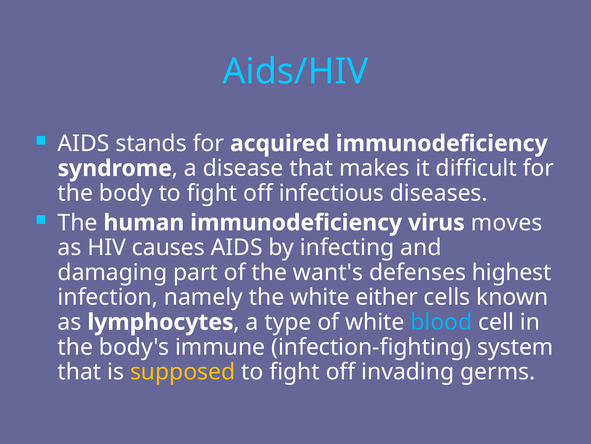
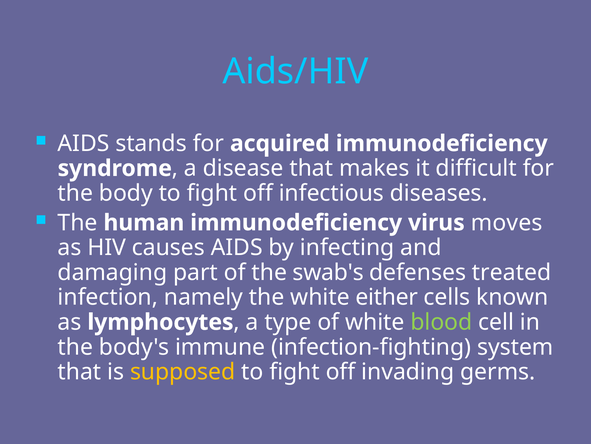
want's: want's -> swab's
highest: highest -> treated
blood colour: light blue -> light green
